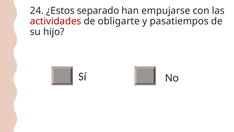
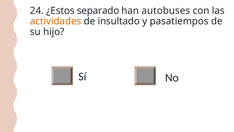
empujarse: empujarse -> autobuses
actividades colour: red -> orange
obligarte: obligarte -> insultado
